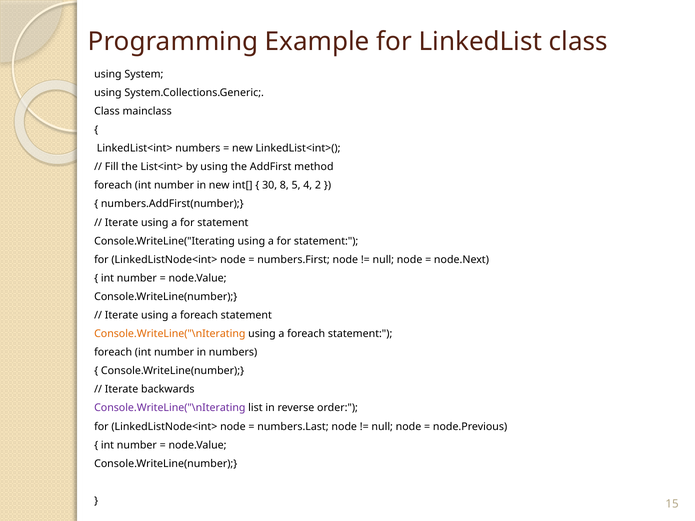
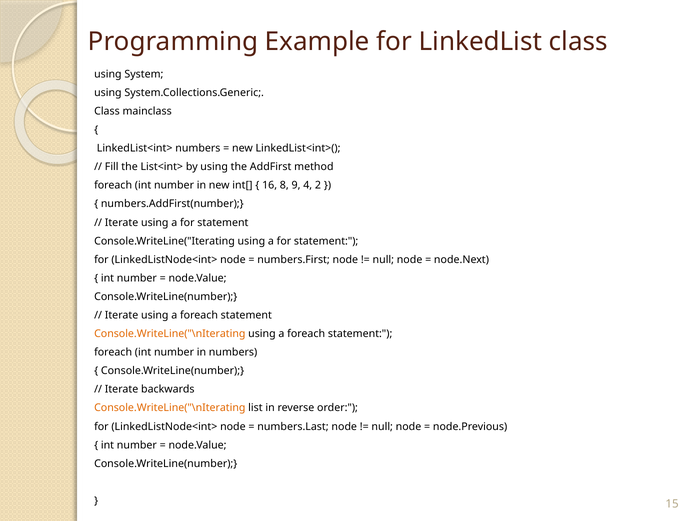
30: 30 -> 16
5: 5 -> 9
Console.WriteLine("\nIterating at (170, 408) colour: purple -> orange
